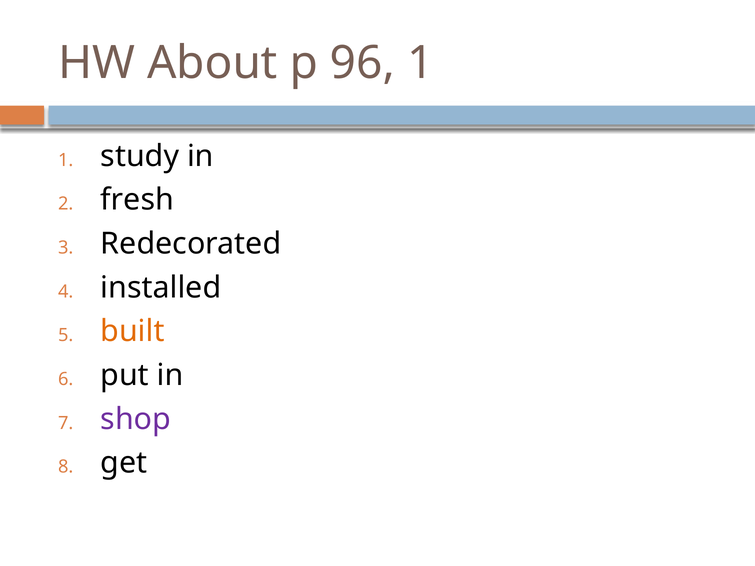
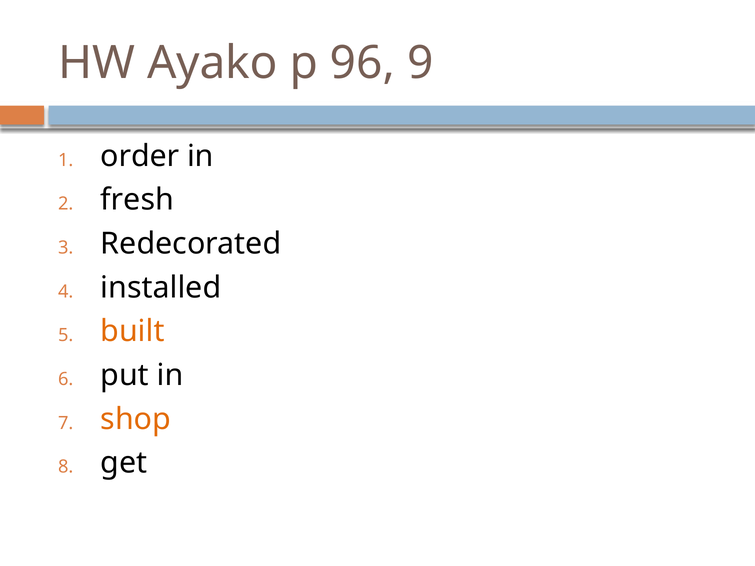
About: About -> Ayako
96 1: 1 -> 9
study: study -> order
shop colour: purple -> orange
